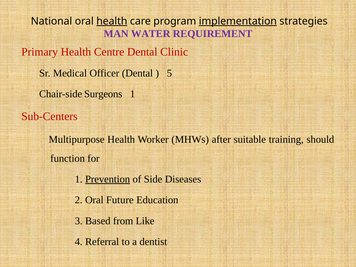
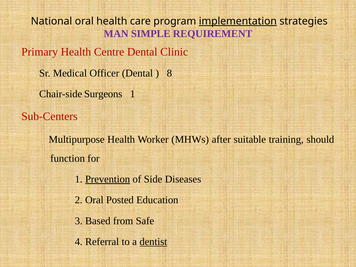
health at (112, 21) underline: present -> none
WATER: WATER -> SIMPLE
5: 5 -> 8
Future: Future -> Posted
Like: Like -> Safe
dentist underline: none -> present
